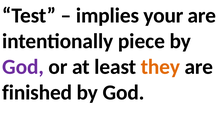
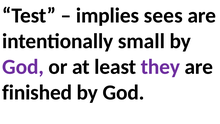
your: your -> sees
piece: piece -> small
they colour: orange -> purple
